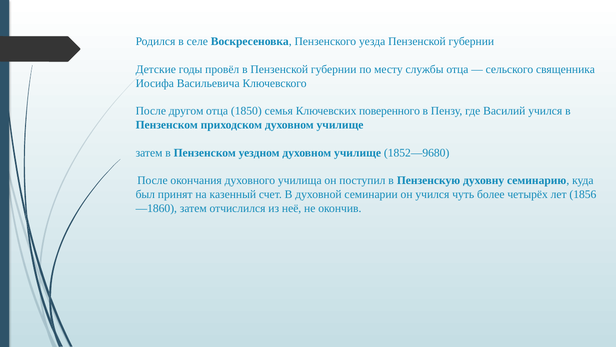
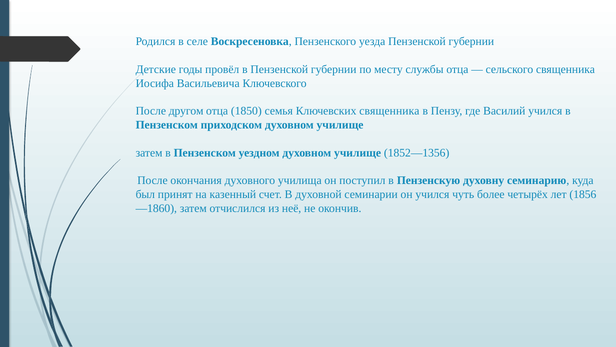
Ключевских поверенного: поверенного -> священника
1852—9680: 1852—9680 -> 1852—1356
